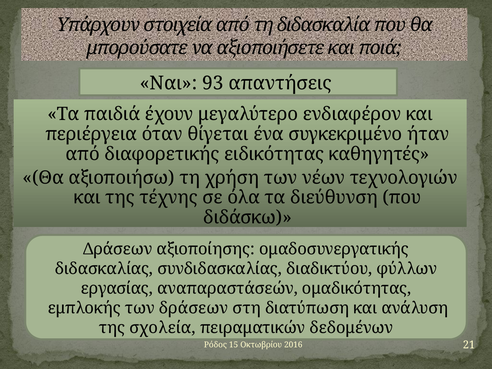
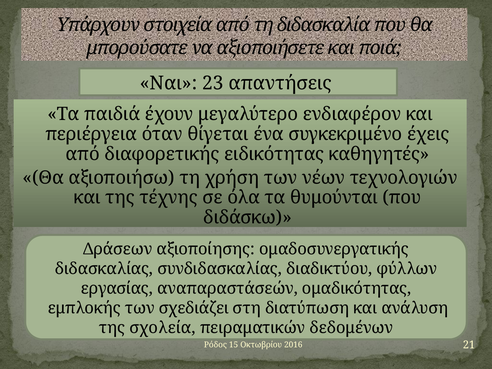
93: 93 -> 23
ήταν: ήταν -> έχεις
διεύθυνση: διεύθυνση -> θυμούνται
των δράσεων: δράσεων -> σχεδιάζει
